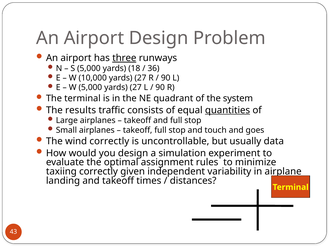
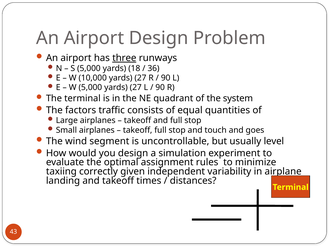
results: results -> factors
quantities underline: present -> none
wind correctly: correctly -> segment
data: data -> level
